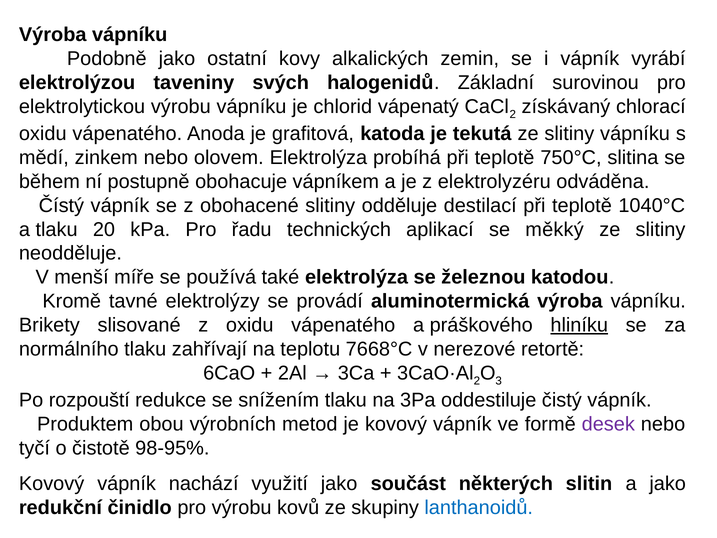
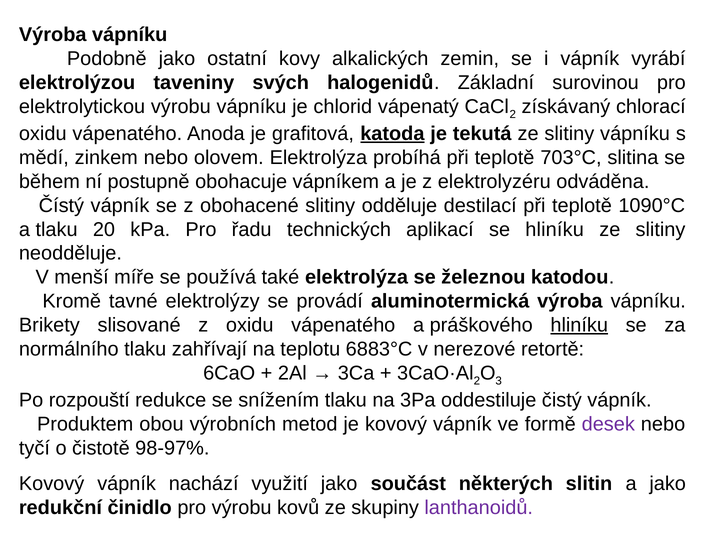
katoda underline: none -> present
750°C: 750°C -> 703°C
1040°C: 1040°C -> 1090°C
se měkký: měkký -> hliníku
7668°C: 7668°C -> 6883°C
98-95%: 98-95% -> 98-97%
lanthanoidů colour: blue -> purple
